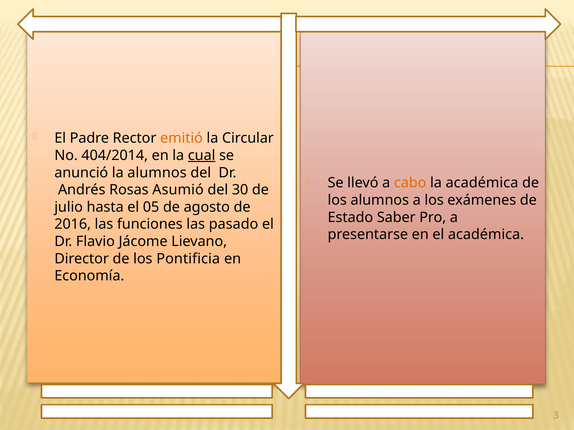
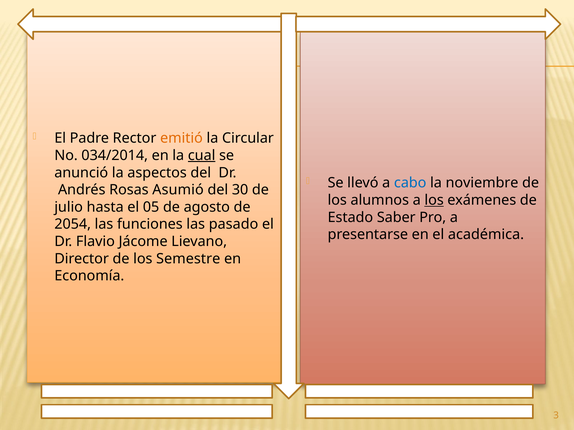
404/2014: 404/2014 -> 034/2014
la alumnos: alumnos -> aspectos
cabo colour: orange -> blue
la académica: académica -> noviembre
los at (434, 200) underline: none -> present
2016: 2016 -> 2054
Pontificia: Pontificia -> Semestre
